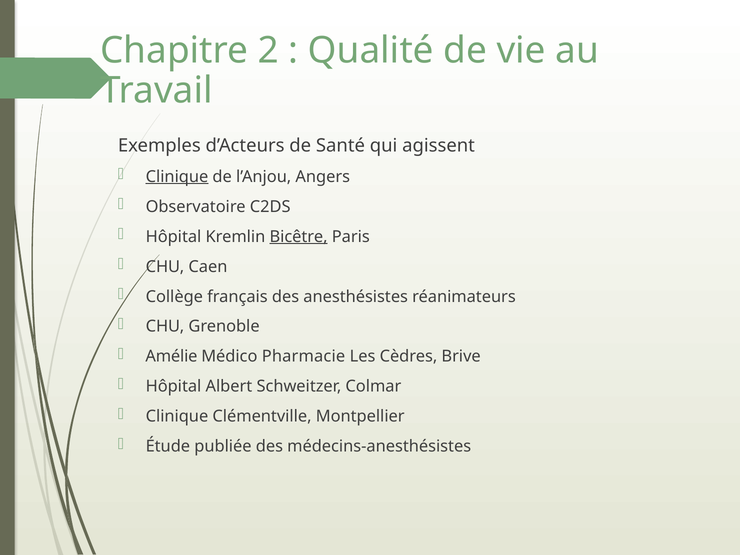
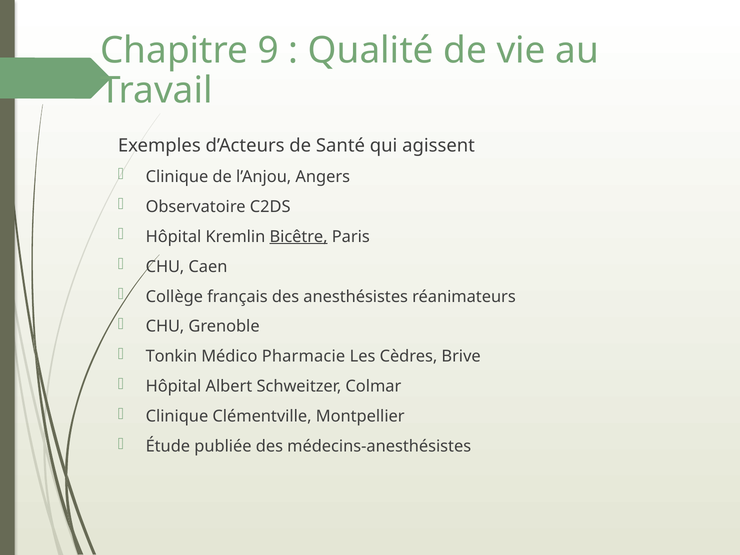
2: 2 -> 9
Clinique at (177, 177) underline: present -> none
Amélie: Amélie -> Tonkin
